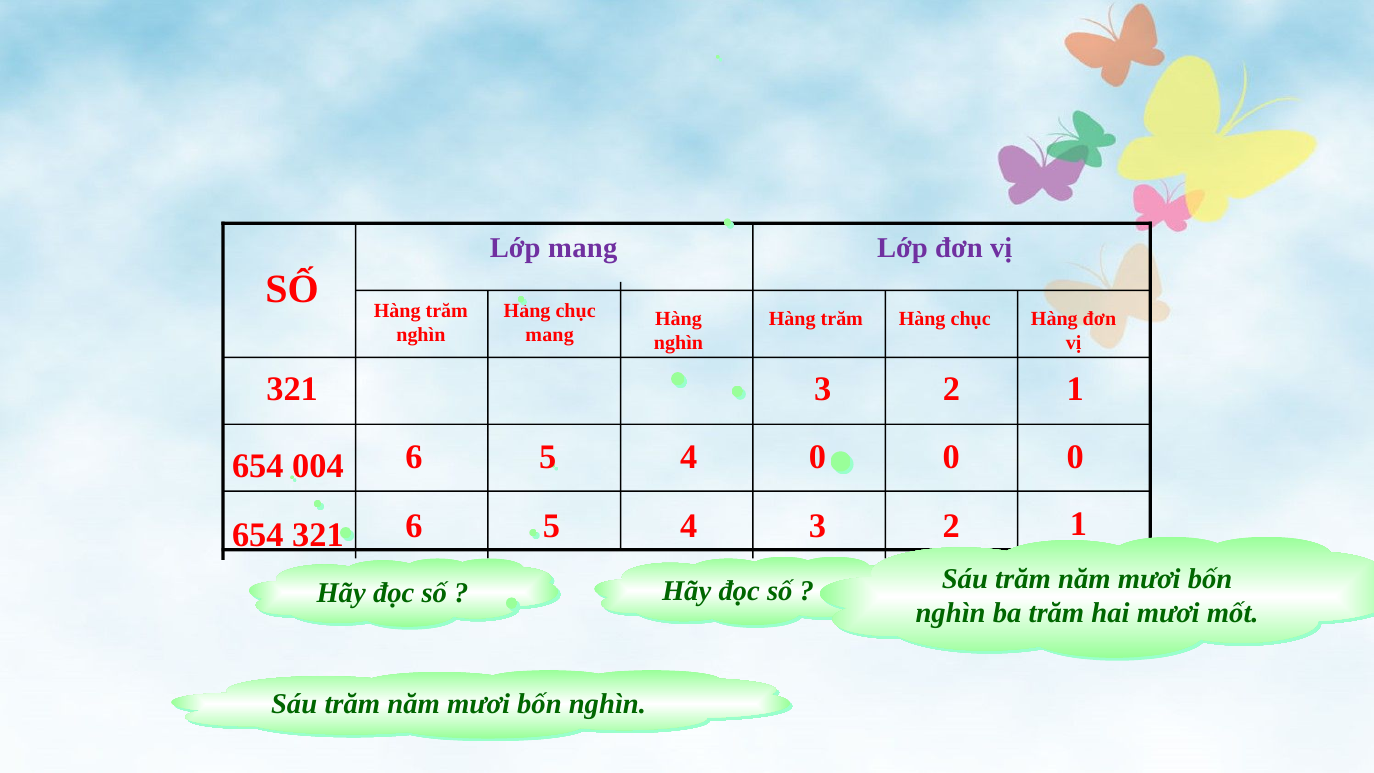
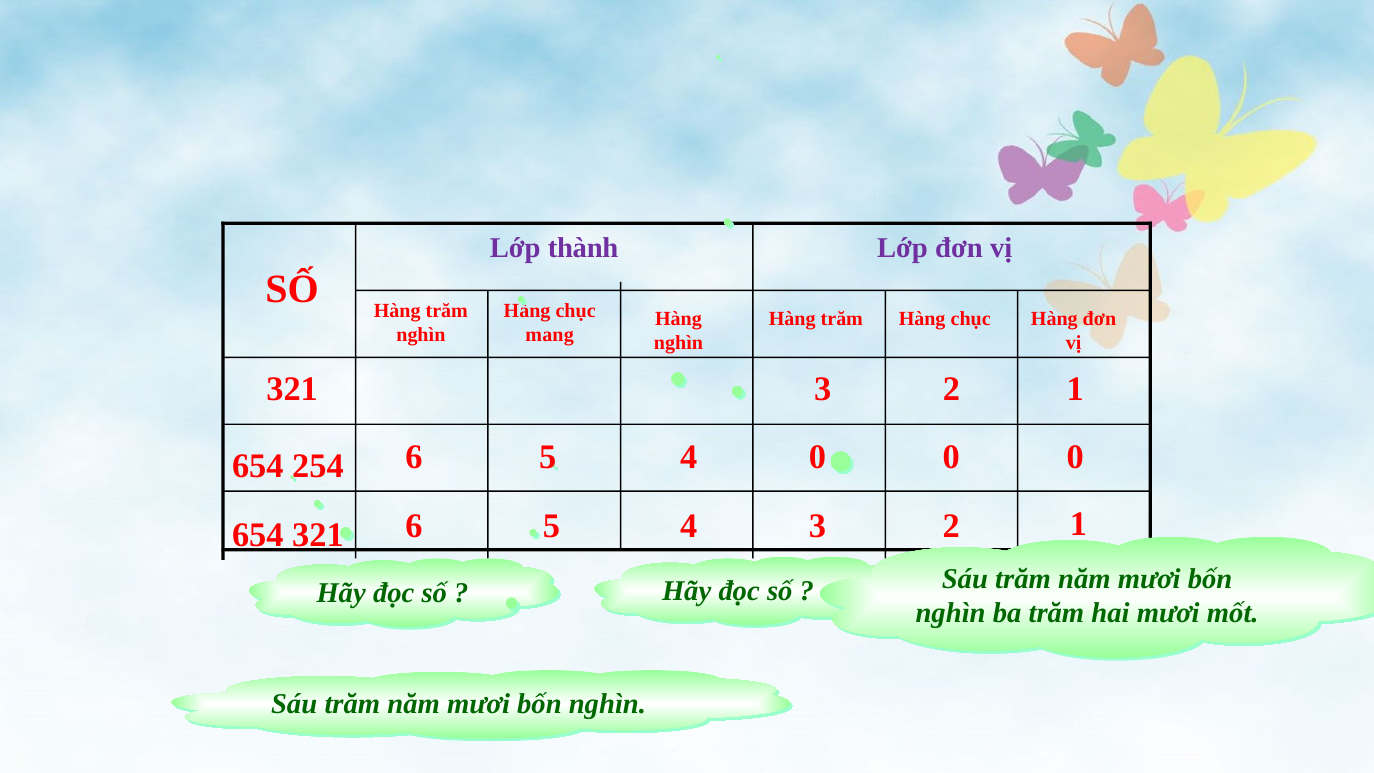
Lớp mang: mang -> thành
004: 004 -> 254
